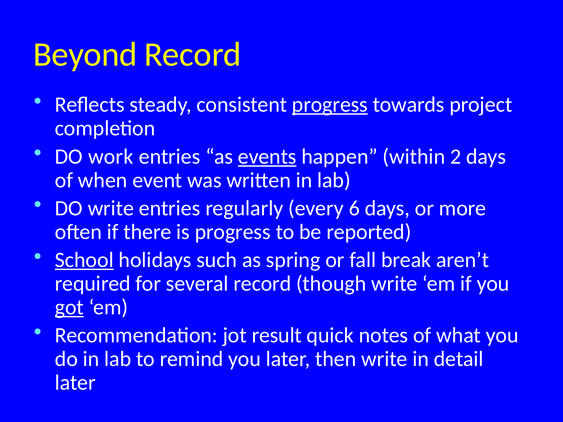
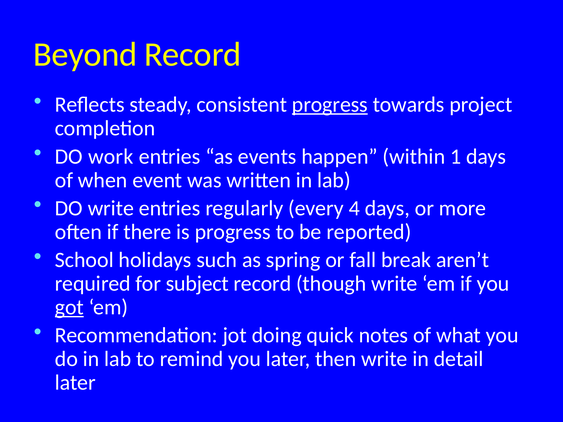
events underline: present -> none
2: 2 -> 1
6: 6 -> 4
School underline: present -> none
several: several -> subject
result: result -> doing
